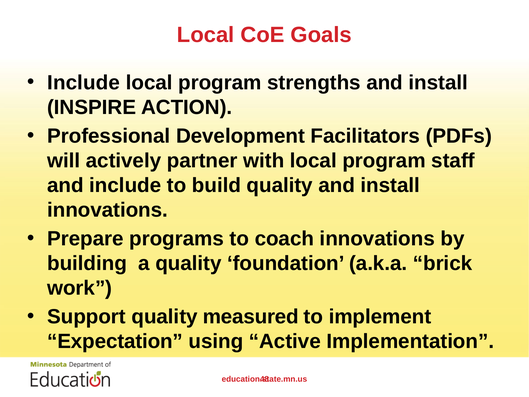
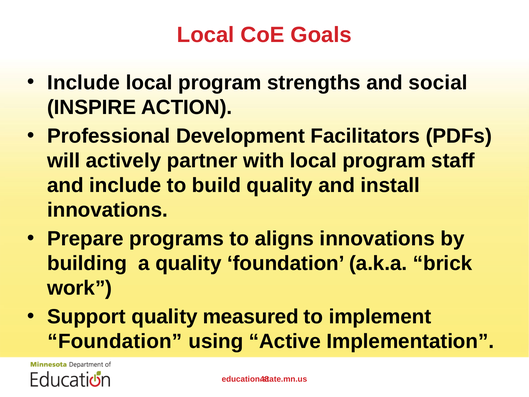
strengths and install: install -> social
coach: coach -> aligns
Expectation at (115, 341): Expectation -> Foundation
